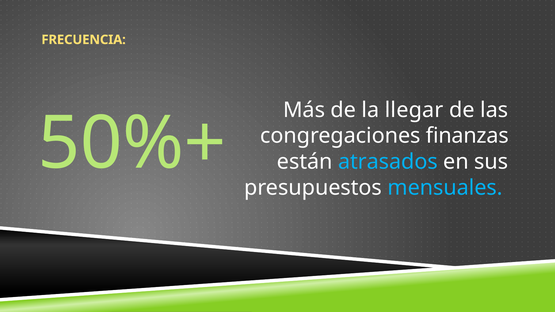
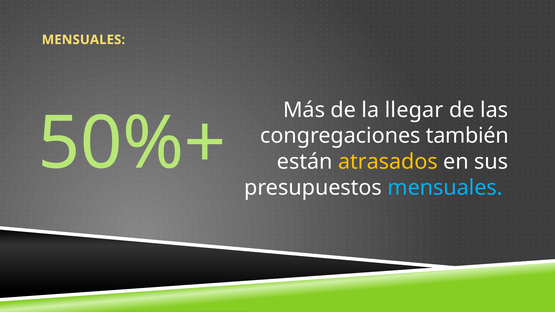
FRECUENCIA at (84, 40): FRECUENCIA -> MENSUALES
finanzas: finanzas -> también
atrasados colour: light blue -> yellow
